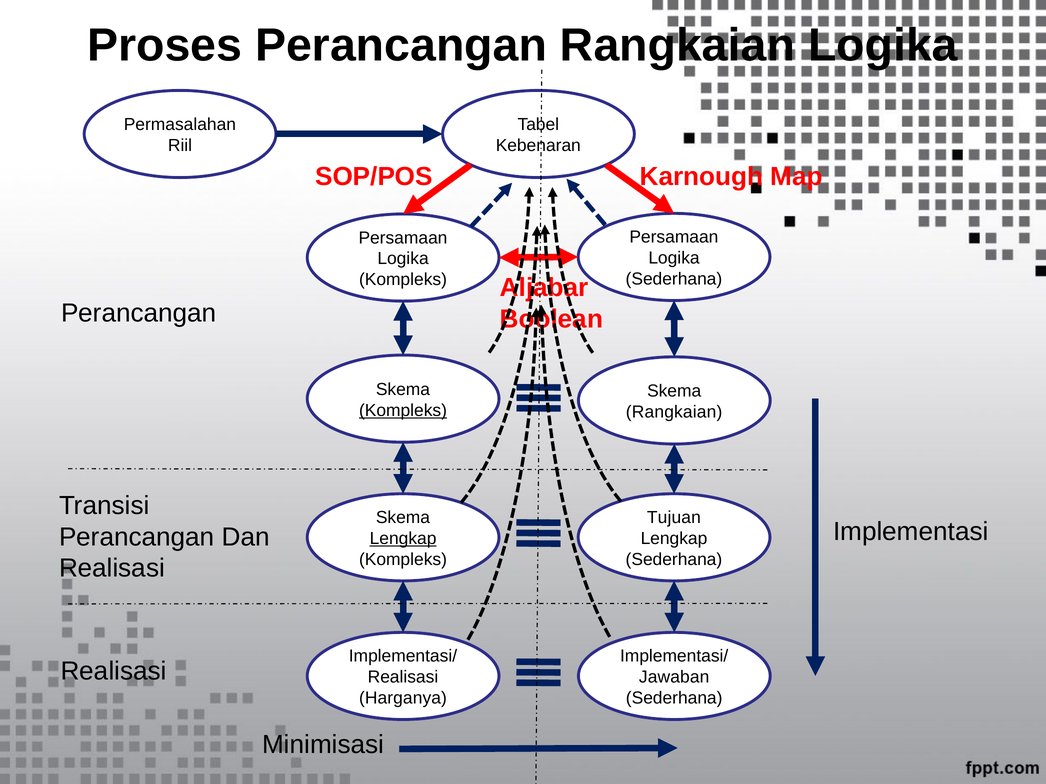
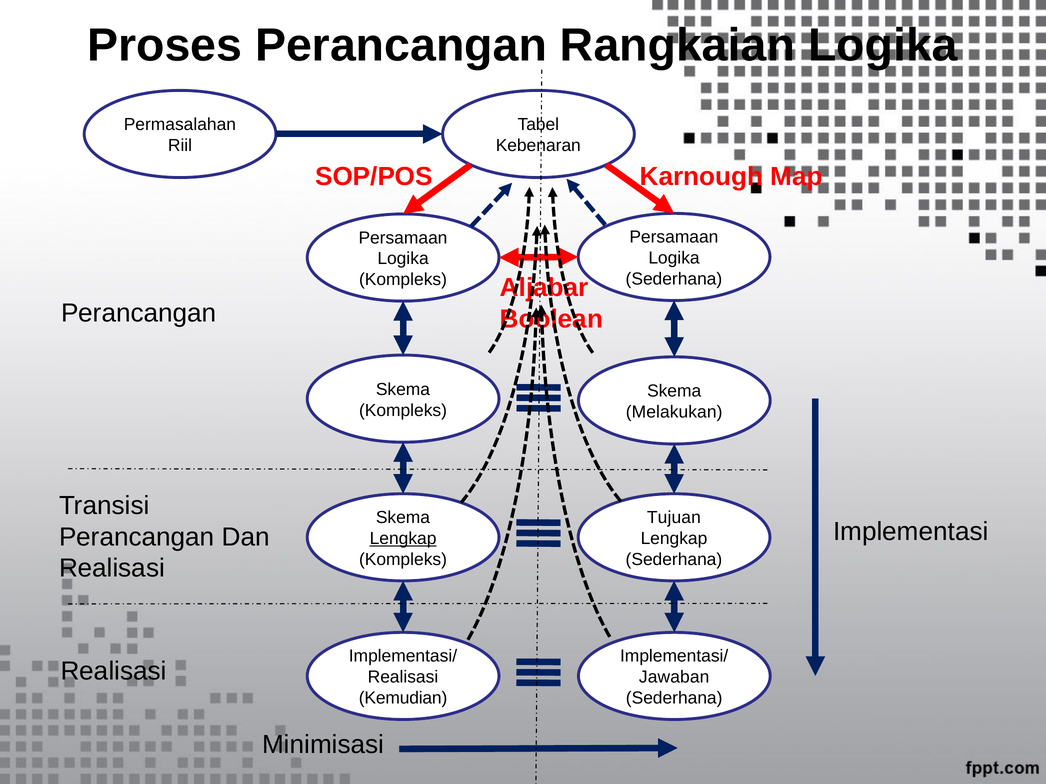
Kompleks at (403, 411) underline: present -> none
Rangkaian at (674, 412): Rangkaian -> Melakukan
Harganya: Harganya -> Kemudian
